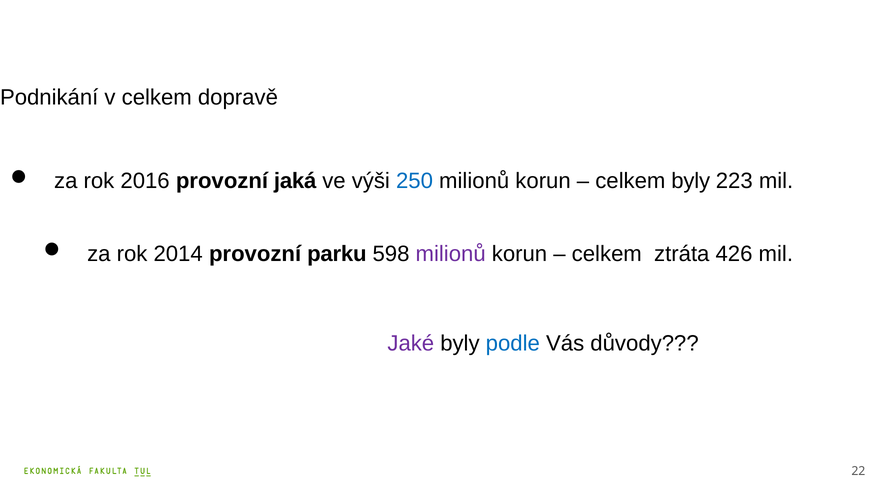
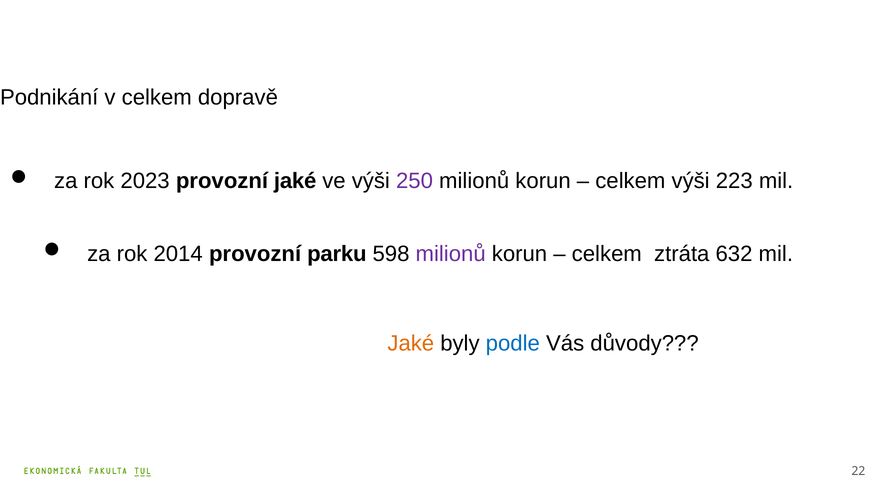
2016: 2016 -> 2023
provozní jaká: jaká -> jaké
250 colour: blue -> purple
celkem byly: byly -> výši
426: 426 -> 632
Jaké at (411, 343) colour: purple -> orange
